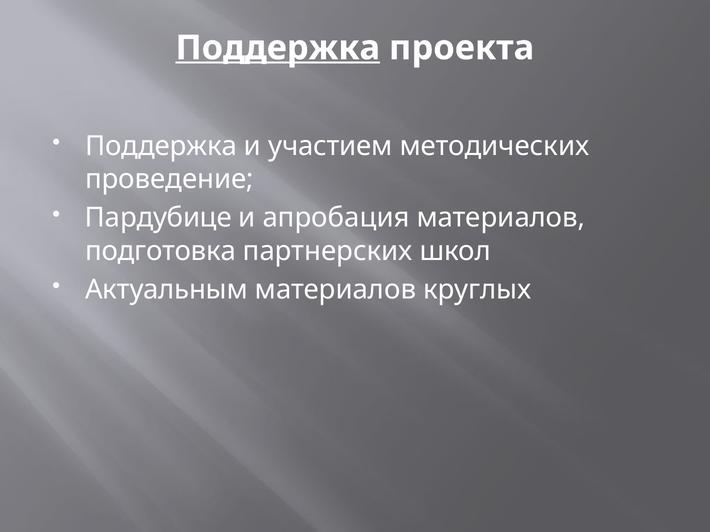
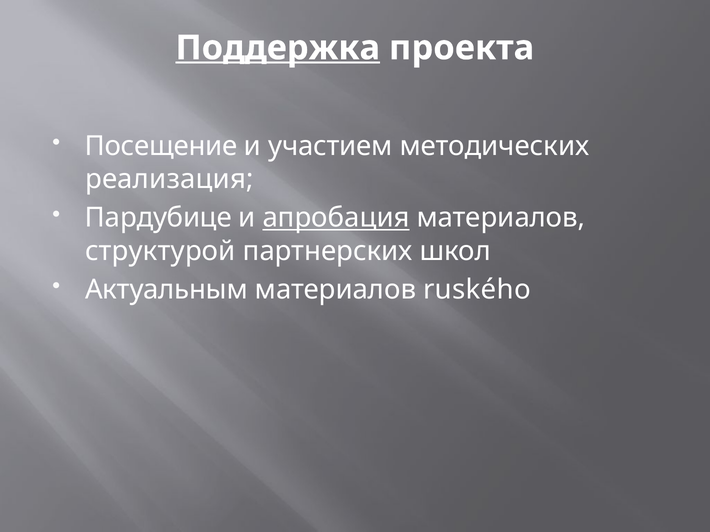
Поддержка at (161, 146): Поддержка -> Посещение
проведение: проведение -> реализация
апробация underline: none -> present
подготовка: подготовка -> структурой
круглых: круглых -> ruského
